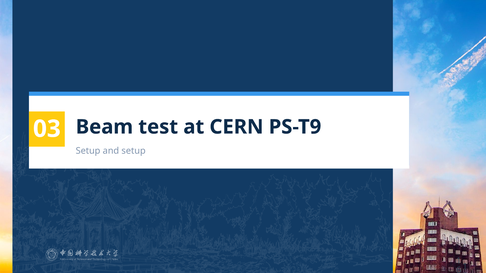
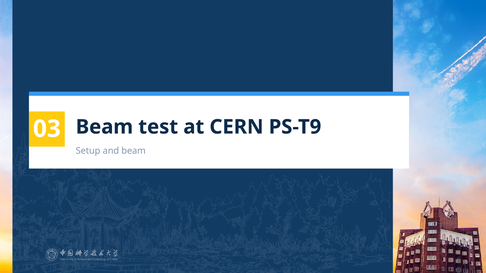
and setup: setup -> beam
